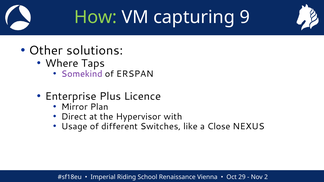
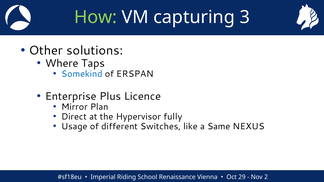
9: 9 -> 3
Somekind colour: purple -> blue
with: with -> fully
Close: Close -> Same
